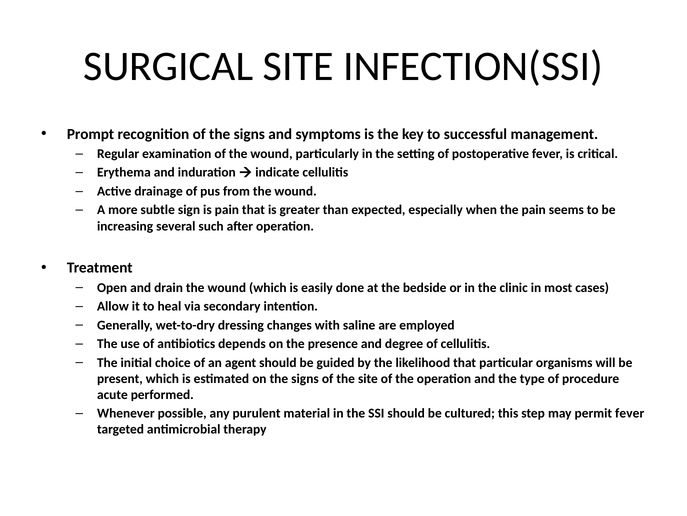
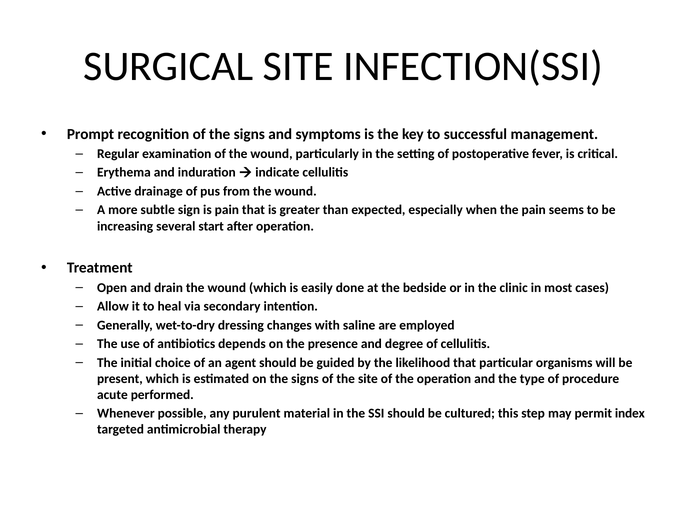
such: such -> start
permit fever: fever -> index
